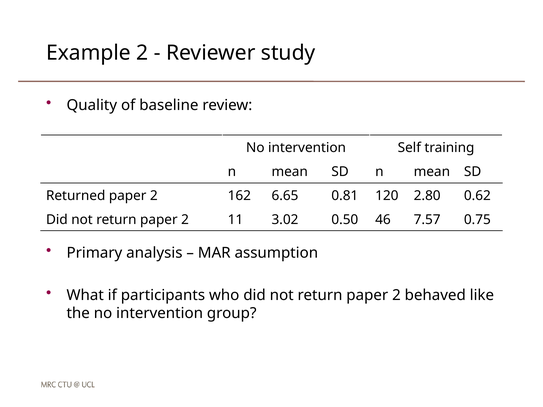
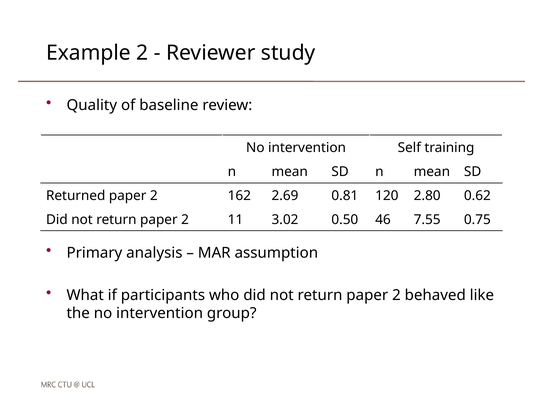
6.65: 6.65 -> 2.69
7.57: 7.57 -> 7.55
